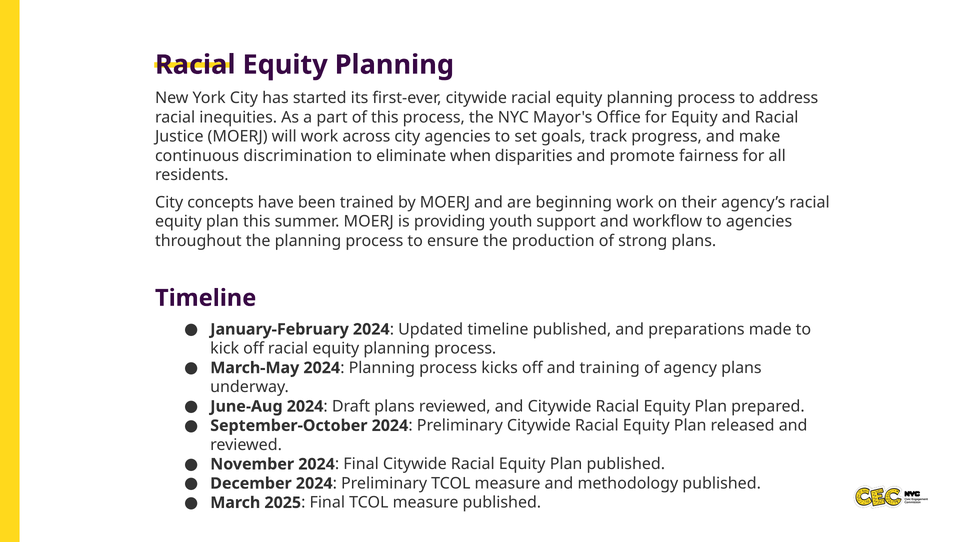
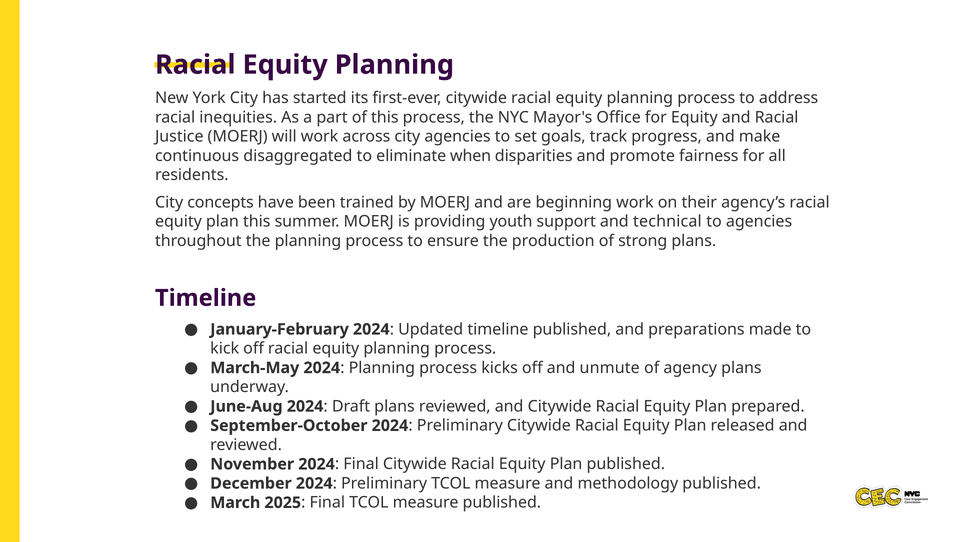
discrimination: discrimination -> disaggregated
workflow: workflow -> technical
training: training -> unmute
